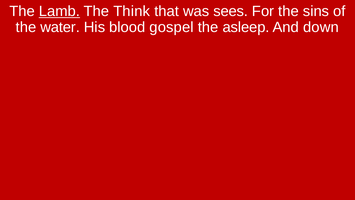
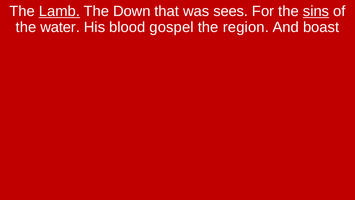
Think: Think -> Down
sins underline: none -> present
asleep: asleep -> region
down: down -> boast
